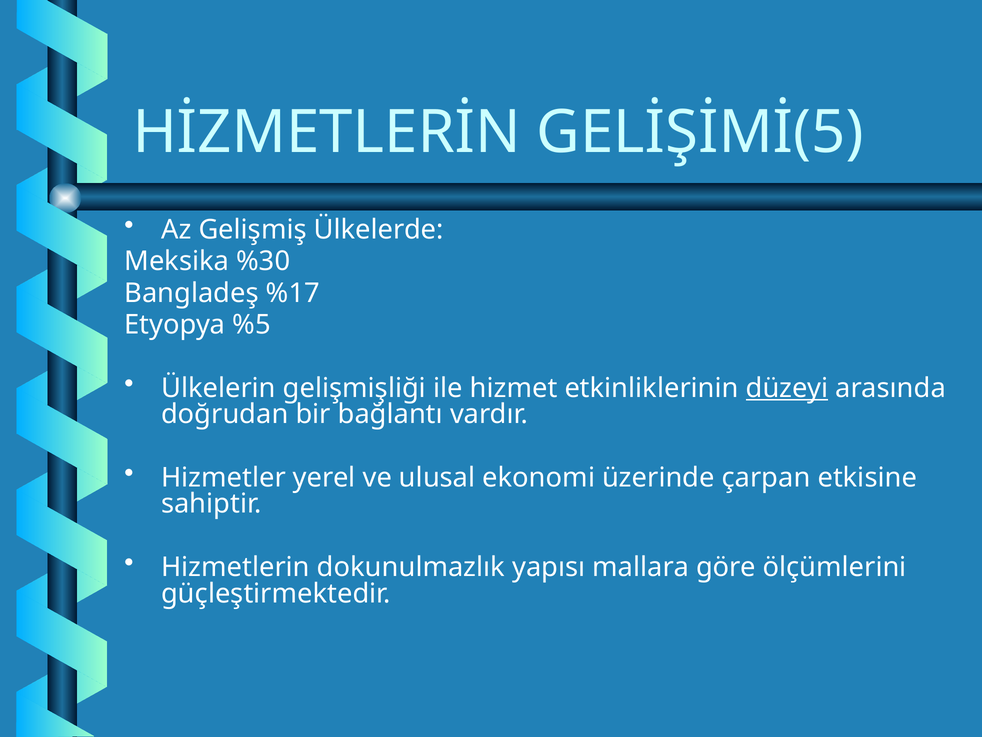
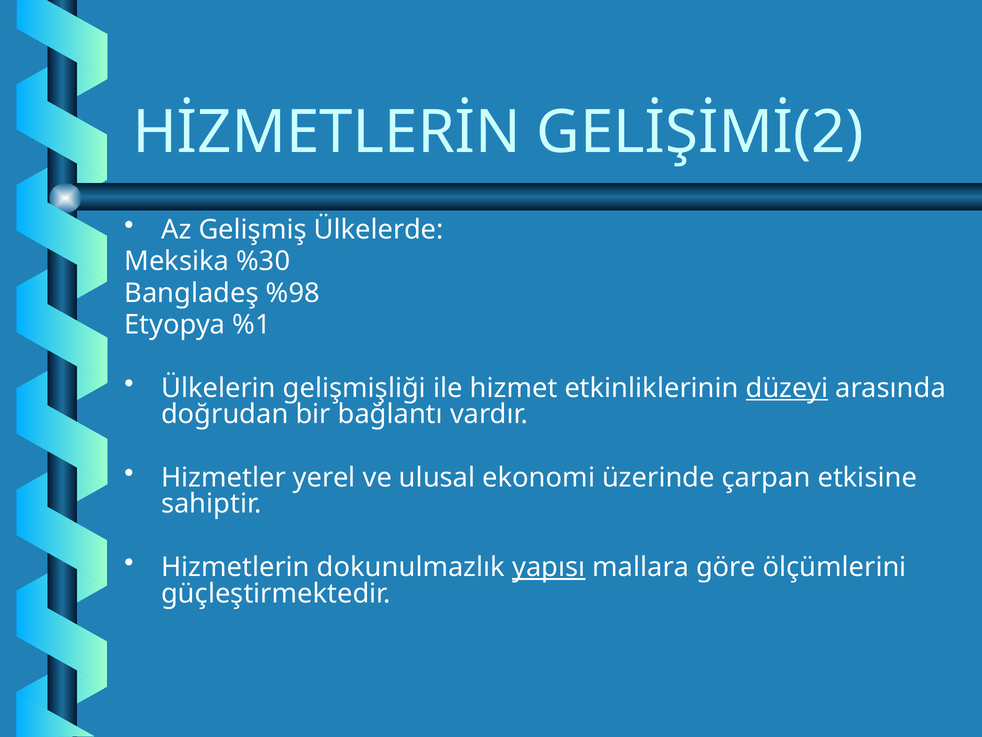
GELİŞİMİ(5: GELİŞİMİ(5 -> GELİŞİMİ(2
%17: %17 -> %98
%5: %5 -> %1
yapısı underline: none -> present
